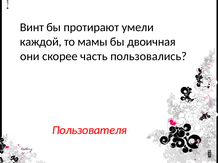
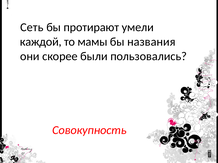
Винт: Винт -> Сеть
двоичная: двоичная -> названия
часть: часть -> были
Пользователя: Пользователя -> Совокупность
